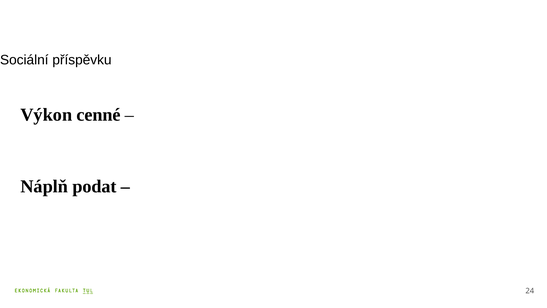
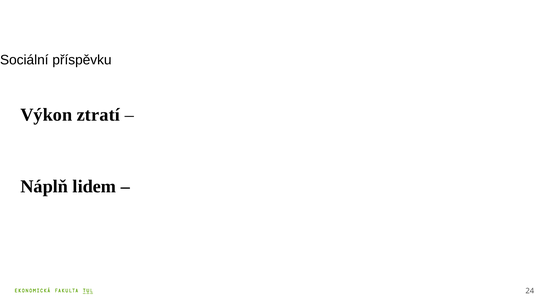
cenné: cenné -> ztratí
podat: podat -> lidem
